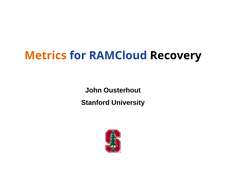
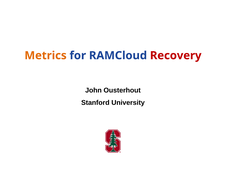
Recovery colour: black -> red
